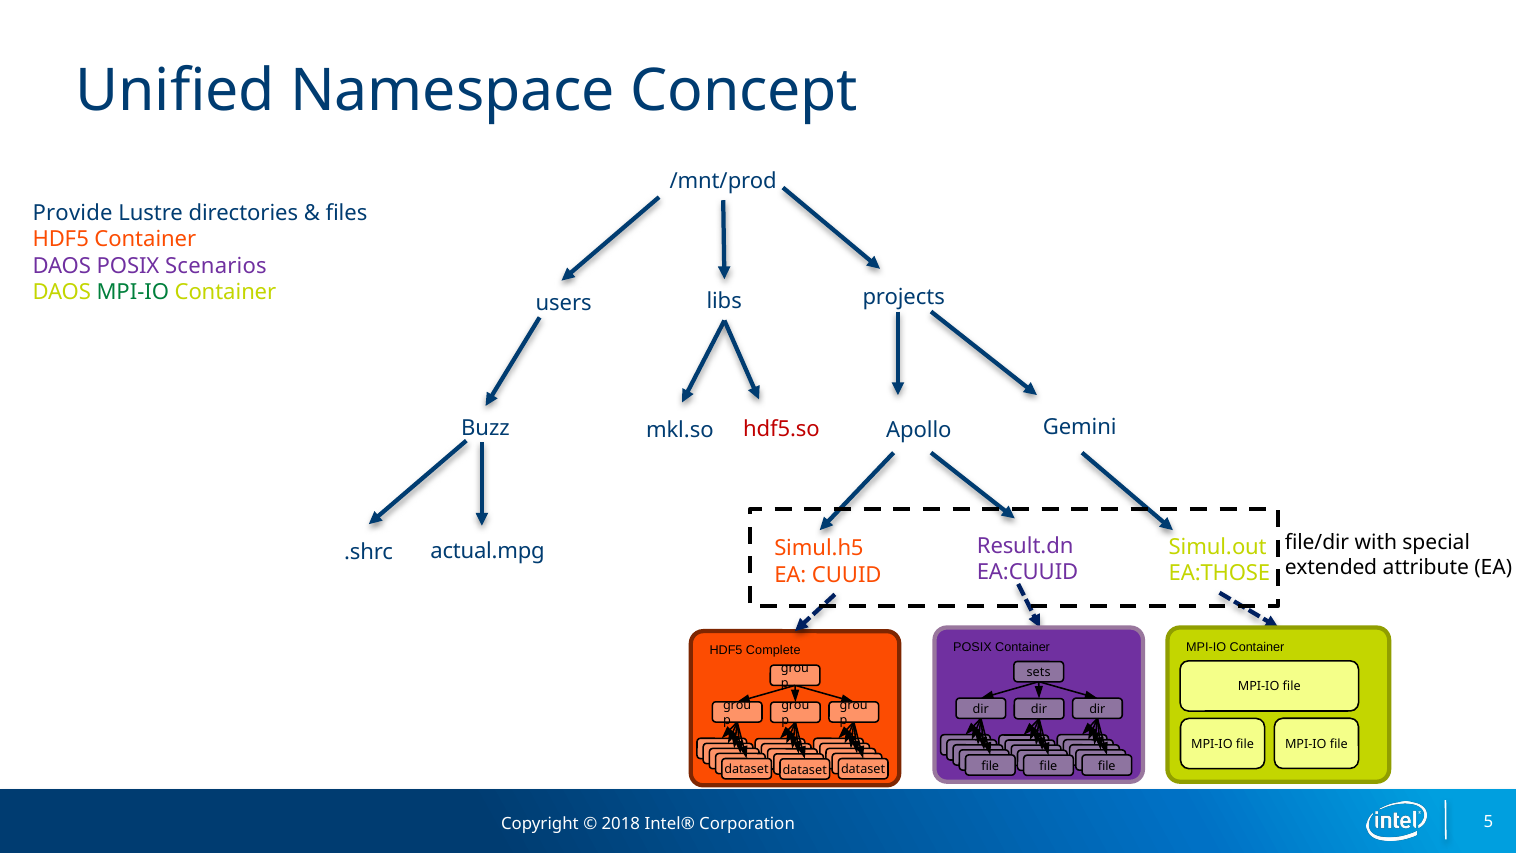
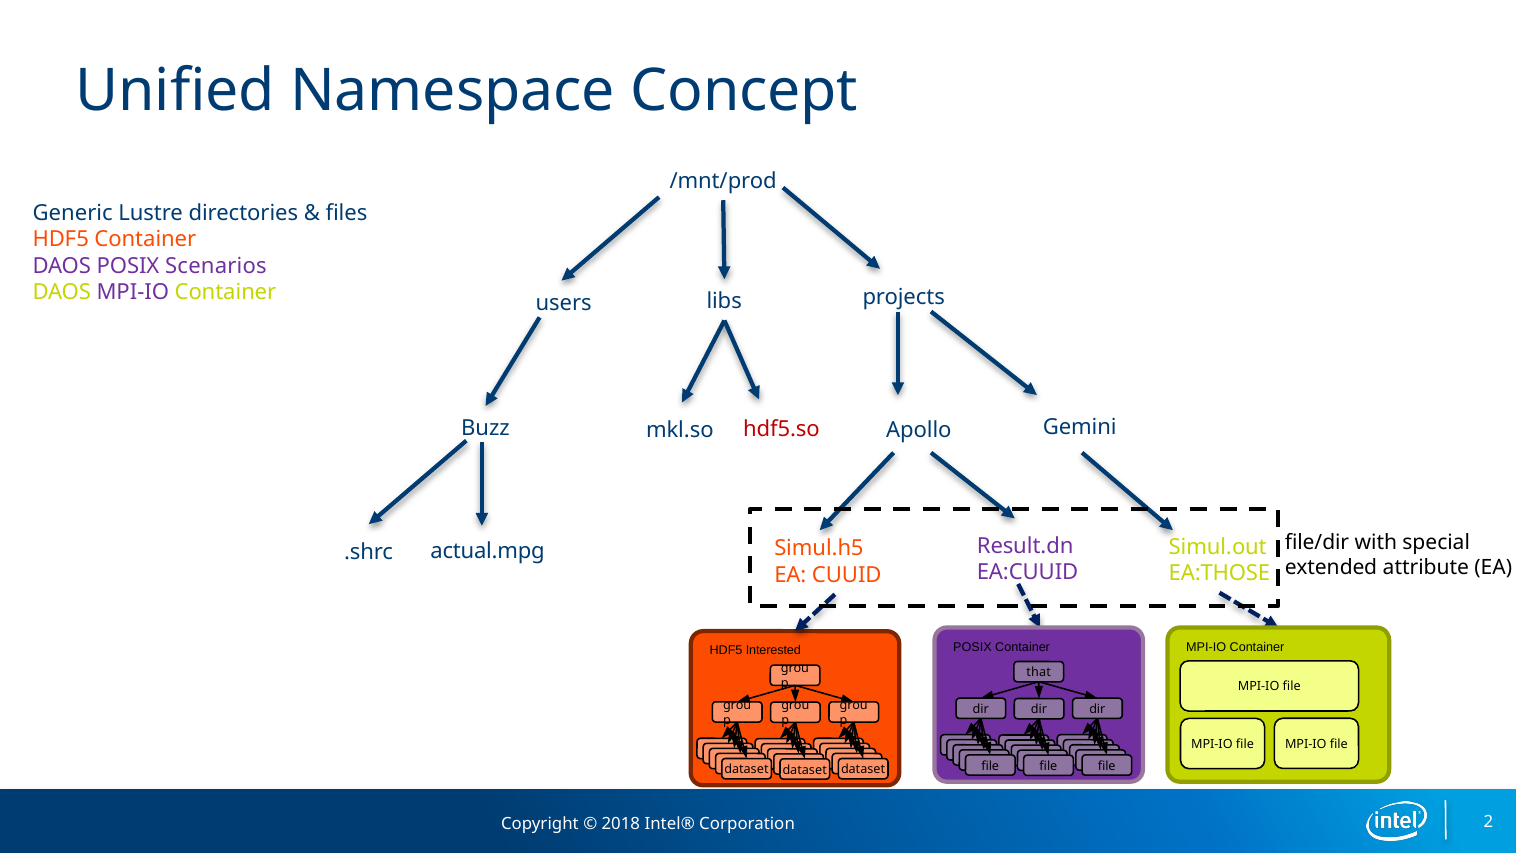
Provide: Provide -> Generic
MPI-IO at (133, 293) colour: green -> purple
Complete: Complete -> Interested
sets: sets -> that
5: 5 -> 2
